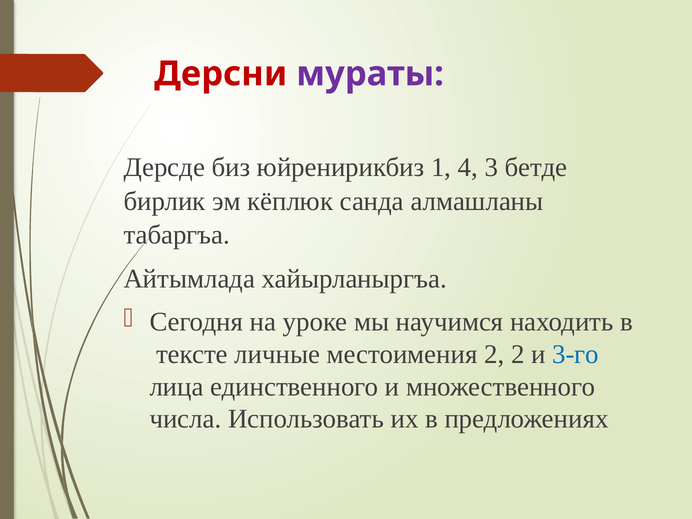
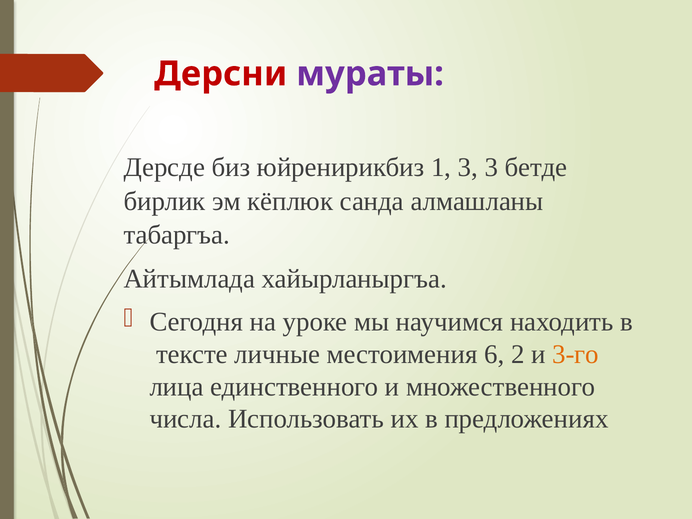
1 4: 4 -> 3
местоимения 2: 2 -> 6
3-го colour: blue -> orange
